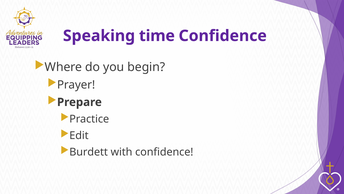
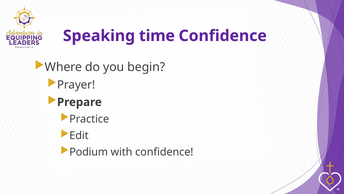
Burdett: Burdett -> Podium
